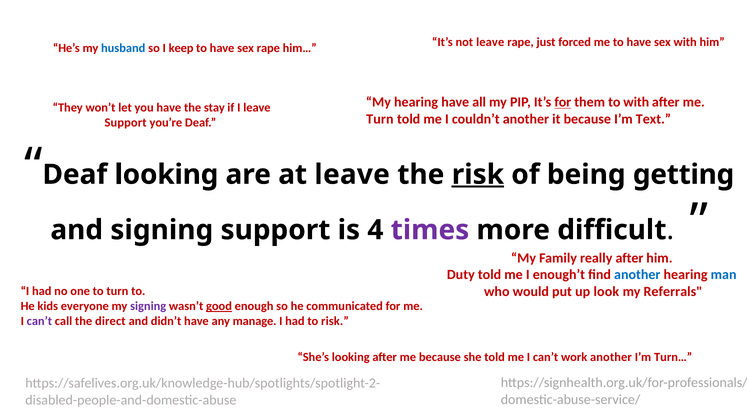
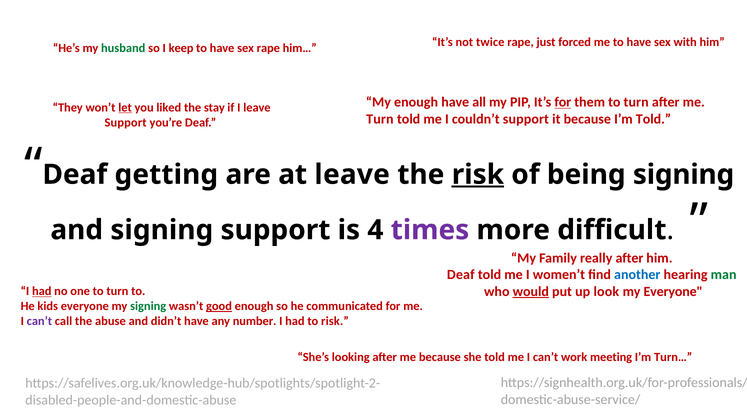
husband colour: blue -> green
not leave: leave -> twice
My hearing: hearing -> enough
them to with: with -> turn
let underline: none -> present
you have: have -> liked
couldn’t another: another -> support
I’m Text: Text -> Told
Deaf looking: looking -> getting
being getting: getting -> signing
Duty at (461, 275): Duty -> Deaf
enough’t: enough’t -> women’t
man colour: blue -> green
would underline: none -> present
my Referrals: Referrals -> Everyone
had at (42, 291) underline: none -> present
signing at (148, 306) colour: purple -> green
direct: direct -> abuse
manage: manage -> number
work another: another -> meeting
